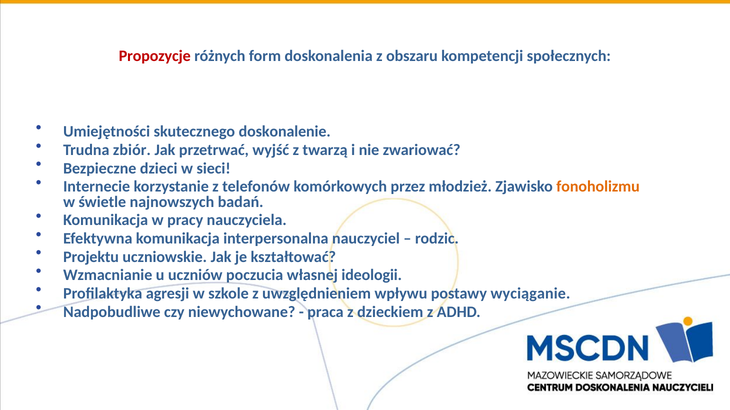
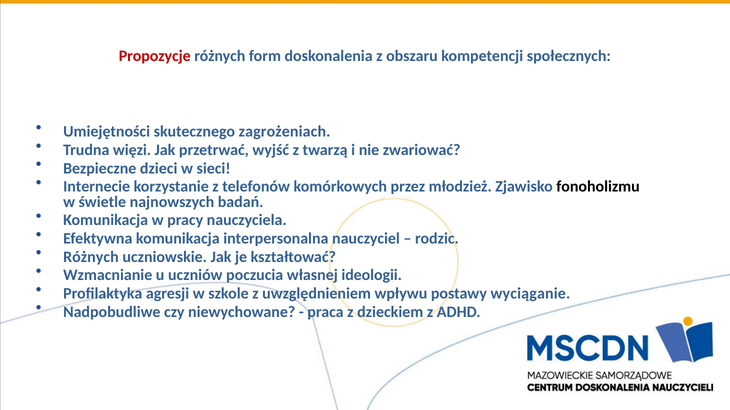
doskonalenie: doskonalenie -> zagrożeniach
zbiór: zbiór -> więzi
fonoholizmu colour: orange -> black
Projektu at (91, 257): Projektu -> Różnych
